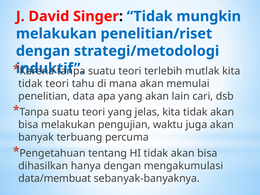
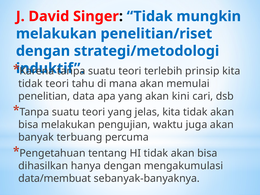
mutlak: mutlak -> prinsip
lain: lain -> kini
